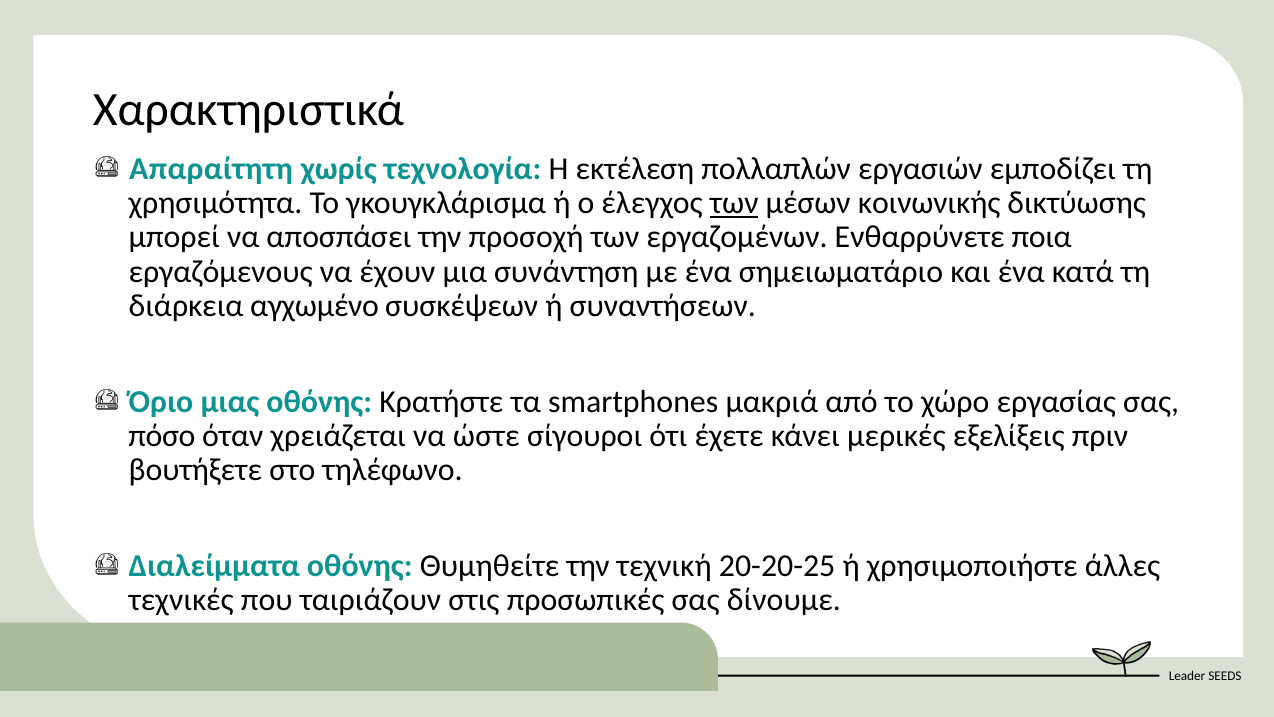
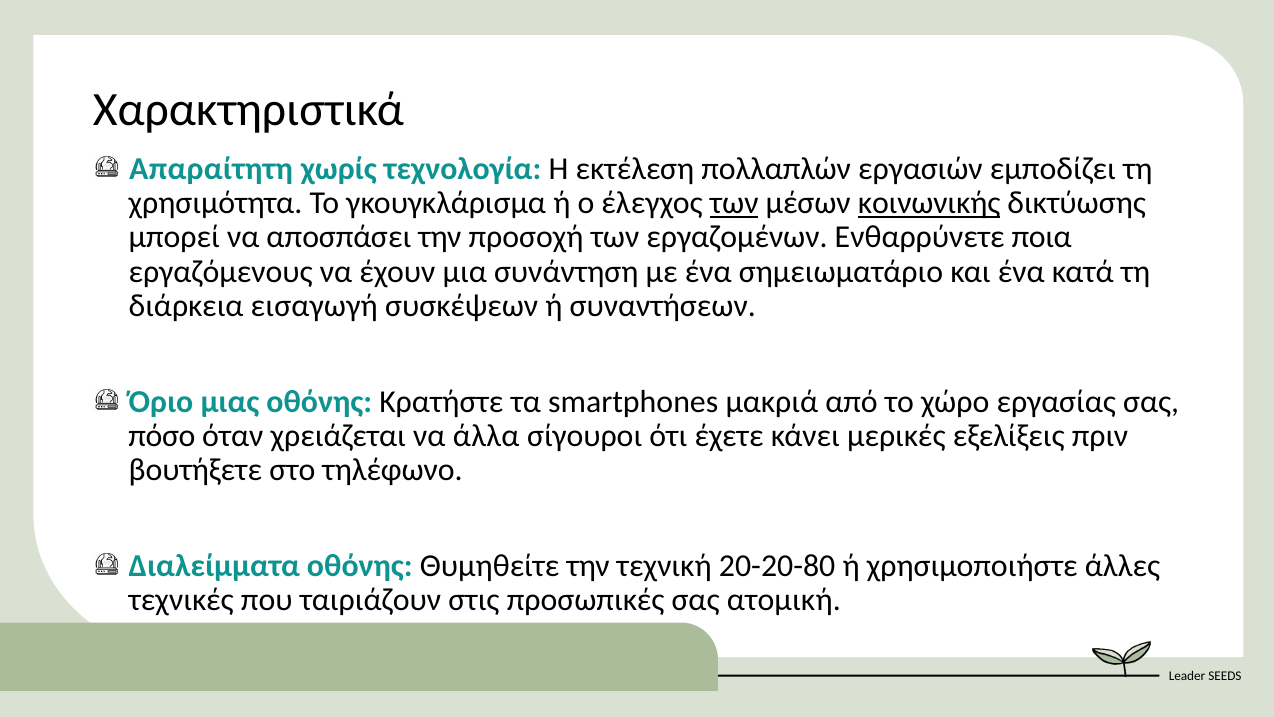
κοινωνικής underline: none -> present
αγχωμένο: αγχωμένο -> εισαγωγή
ώστε: ώστε -> άλλα
20-20-25: 20-20-25 -> 20-20-80
δίνουμε: δίνουμε -> ατομική
